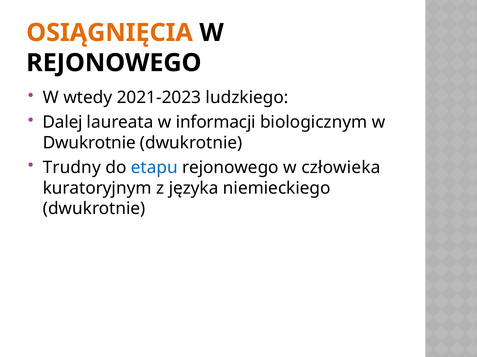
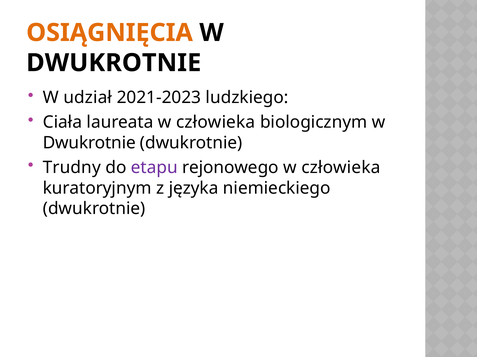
REJONOWEGO at (114, 63): REJONOWEGO -> DWUKROTNIE
wtedy: wtedy -> udział
Dalej: Dalej -> Ciała
laureata w informacji: informacji -> człowieka
etapu colour: blue -> purple
